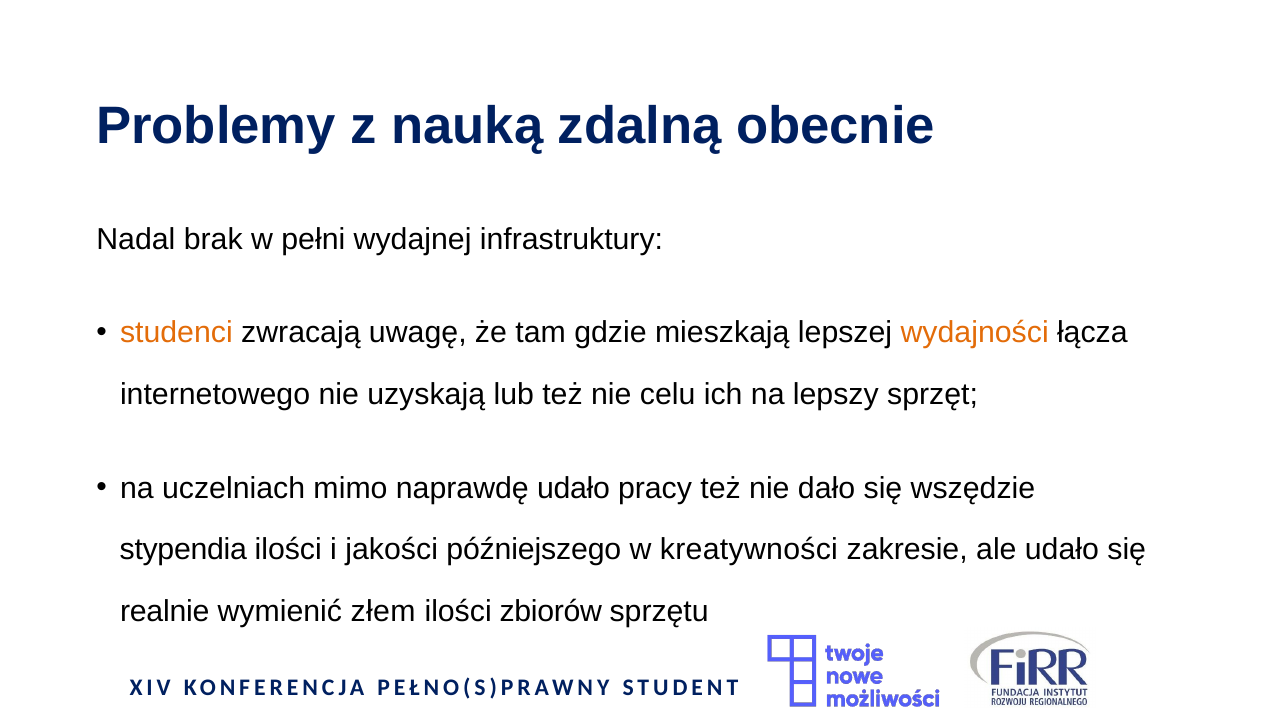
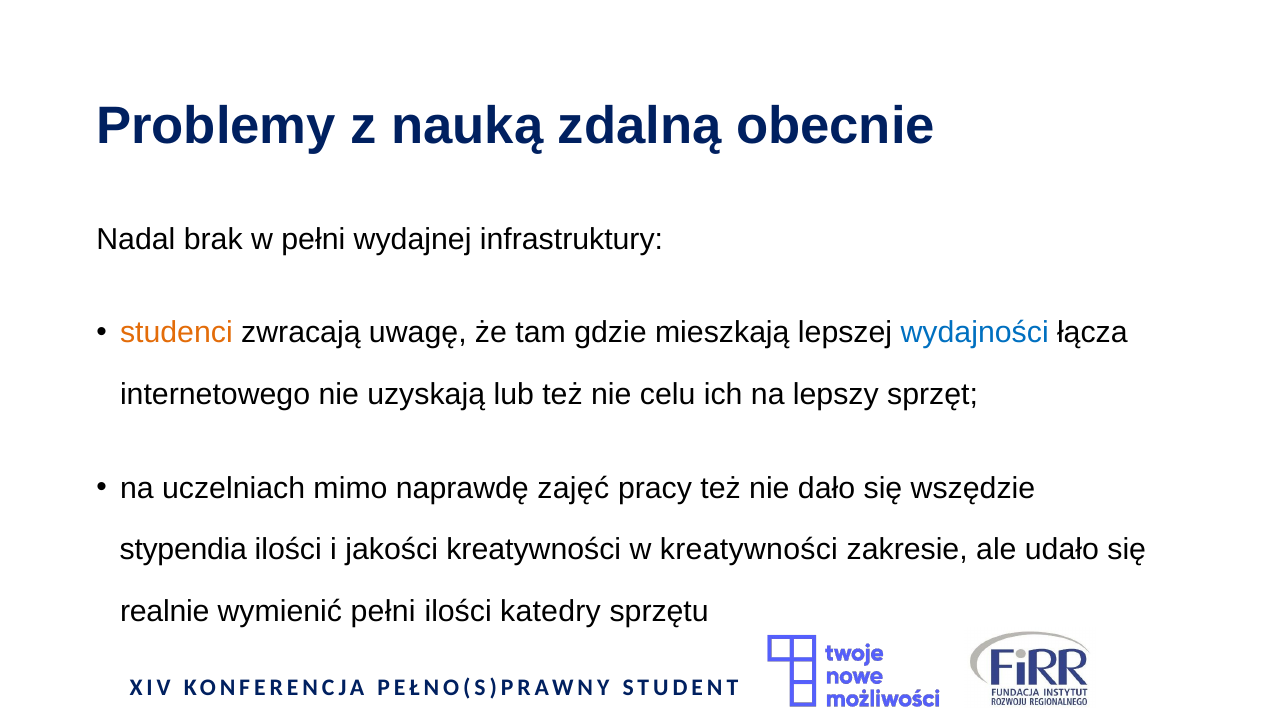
wydajności colour: orange -> blue
naprawdę udało: udało -> zajęć
jakości późniejszego: późniejszego -> kreatywności
wymienić złem: złem -> pełni
zbiorów: zbiorów -> katedry
